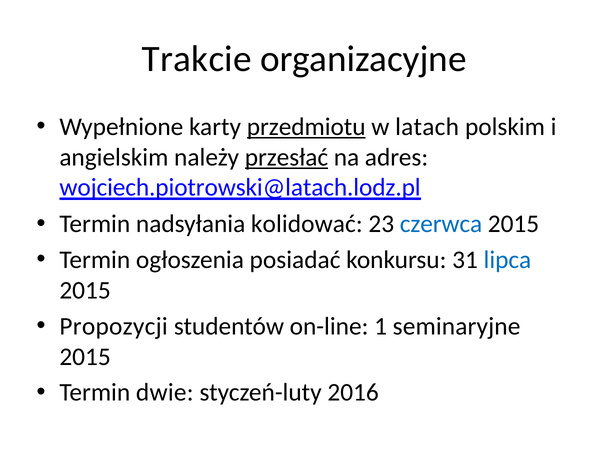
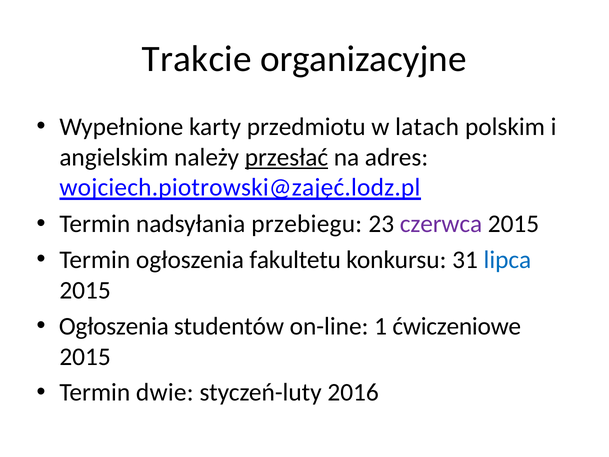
przedmiotu underline: present -> none
wojciech.piotrowski@latach.lodz.pl: wojciech.piotrowski@latach.lodz.pl -> wojciech.piotrowski@zajęć.lodz.pl
kolidować: kolidować -> przebiegu
czerwca colour: blue -> purple
posiadać: posiadać -> fakultetu
Propozycji at (114, 326): Propozycji -> Ogłoszenia
seminaryjne: seminaryjne -> ćwiczeniowe
